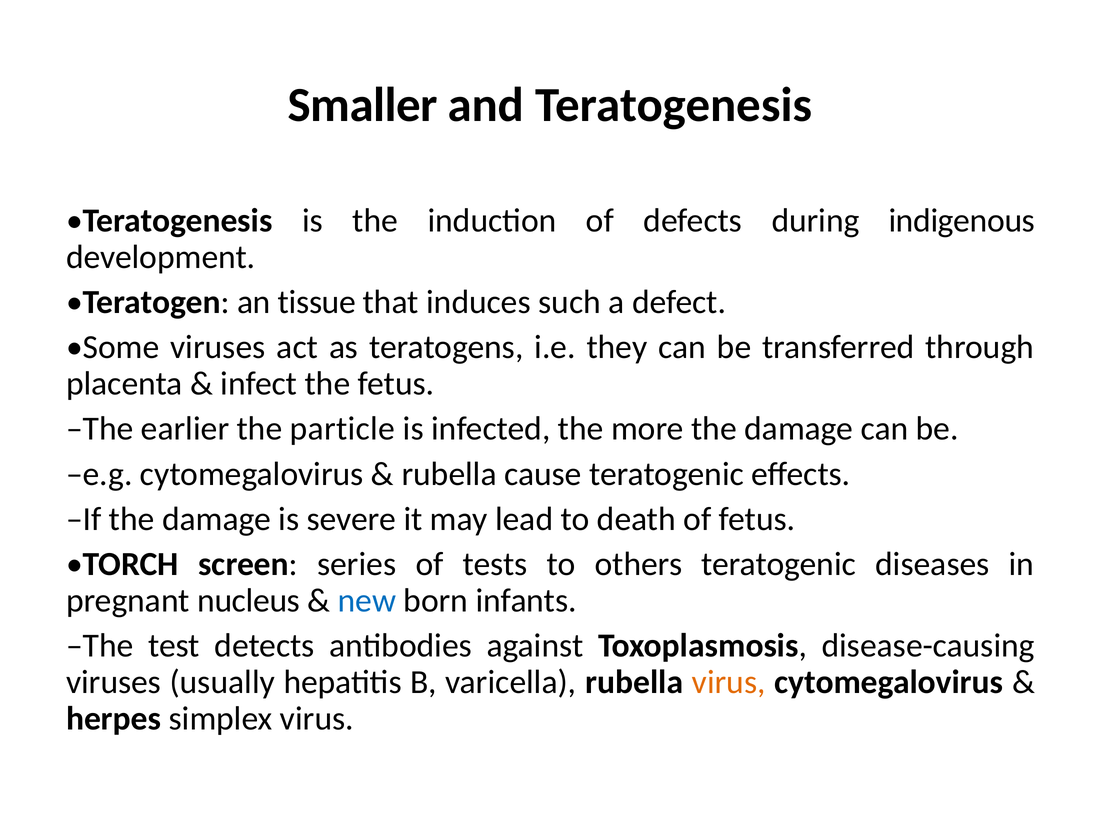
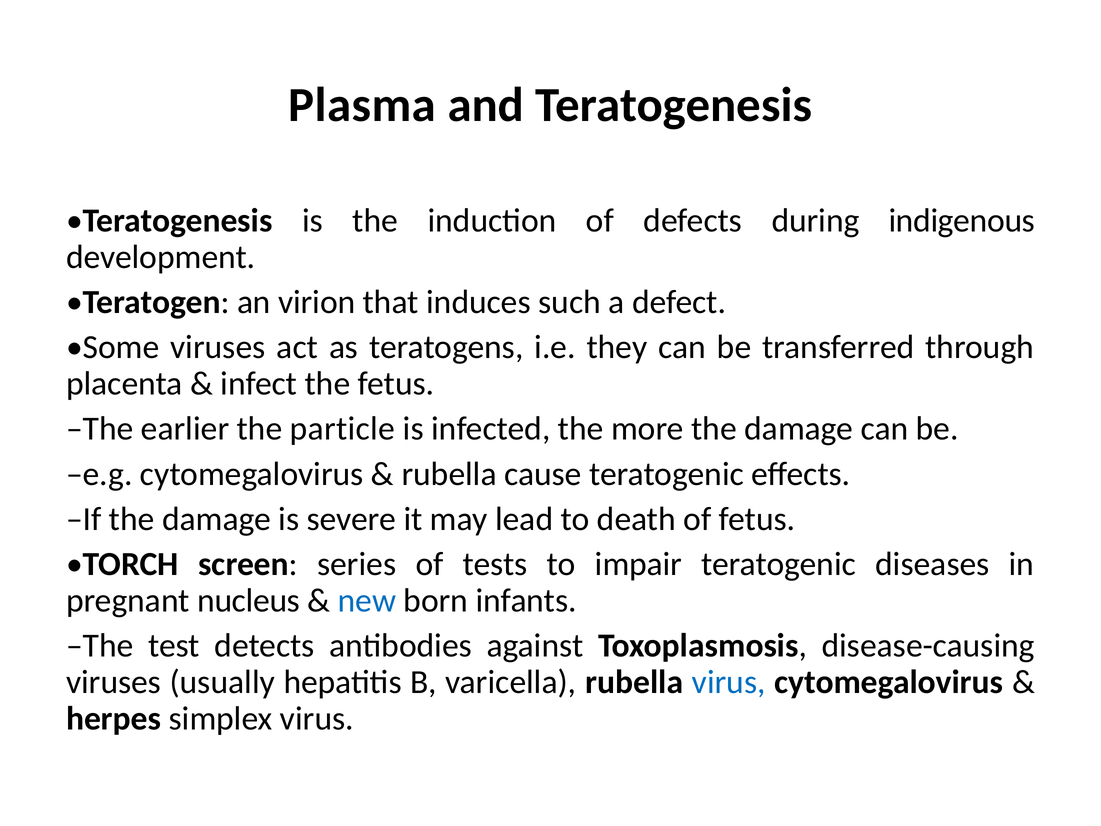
Smaller: Smaller -> Plasma
tissue: tissue -> virion
others: others -> impair
virus at (729, 682) colour: orange -> blue
